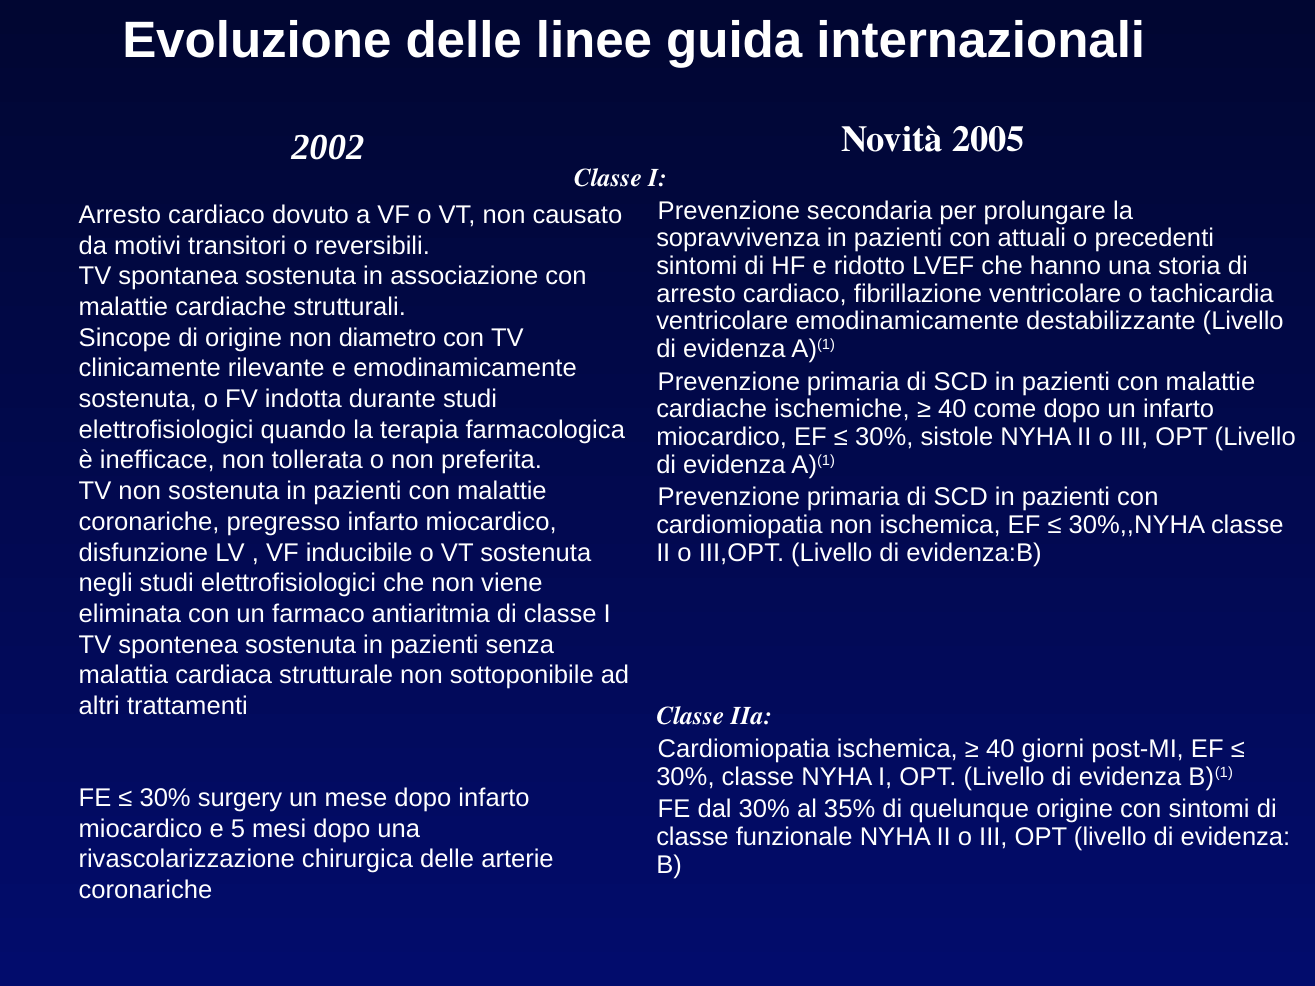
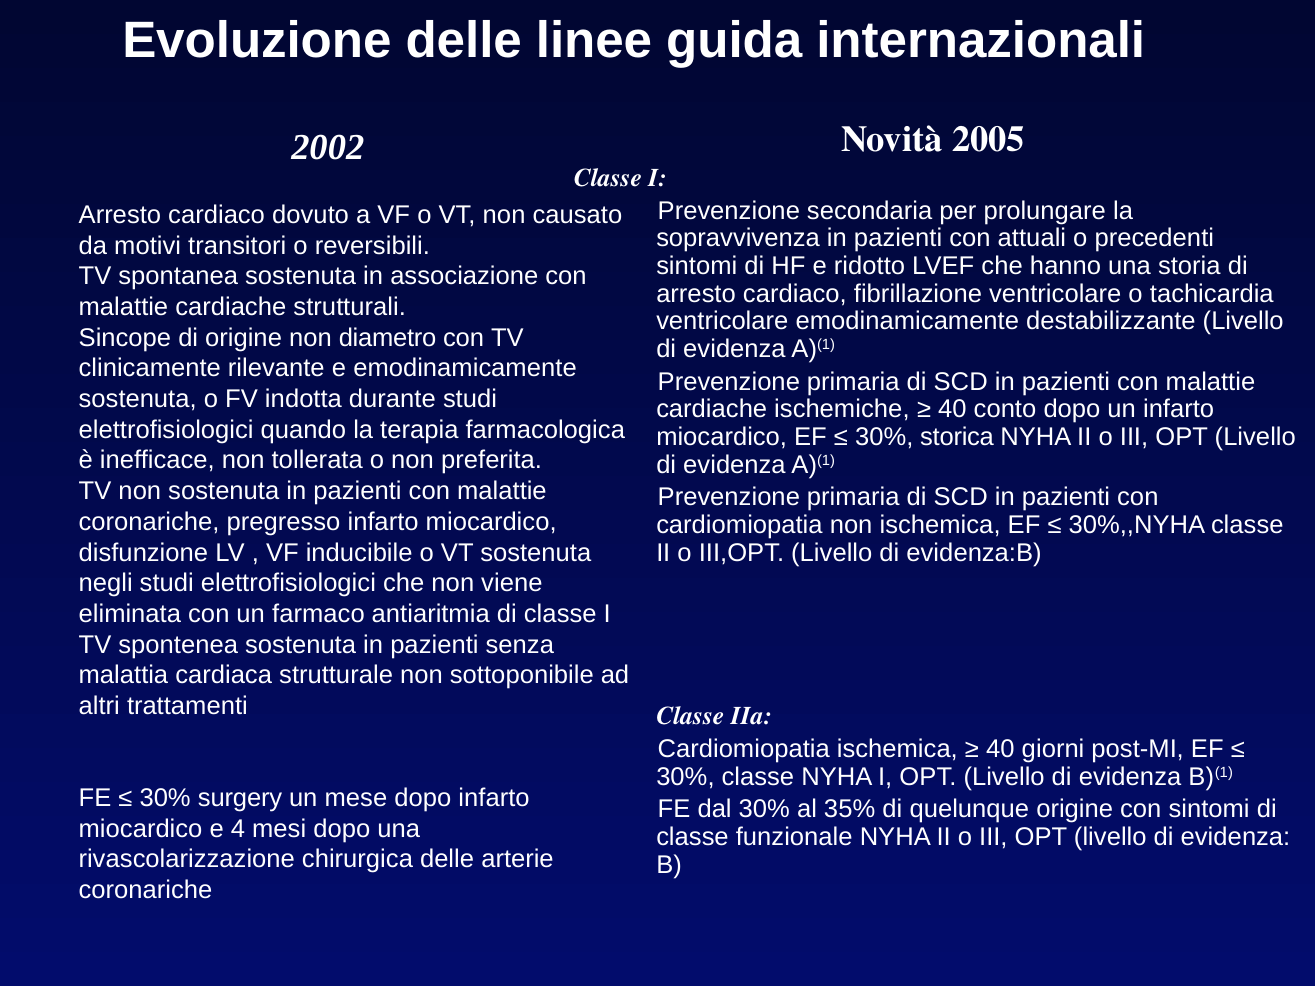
come: come -> conto
sistole: sistole -> storica
5: 5 -> 4
